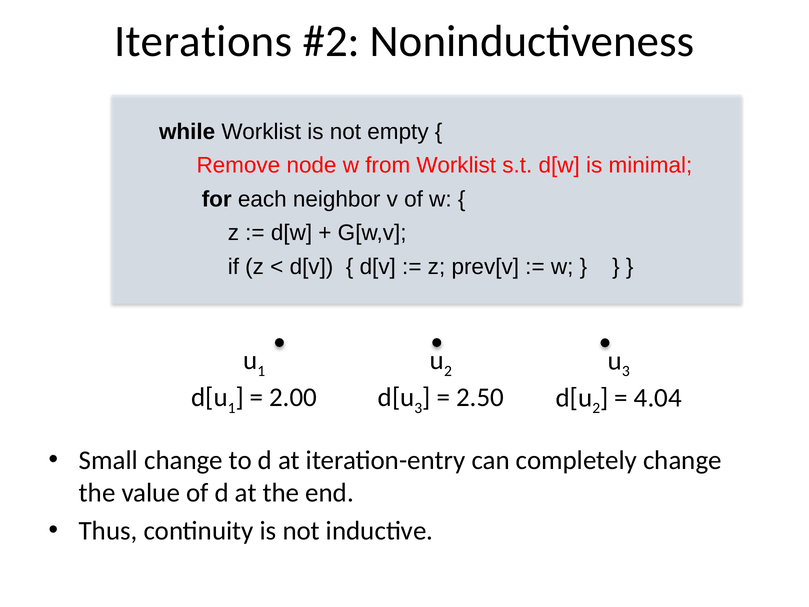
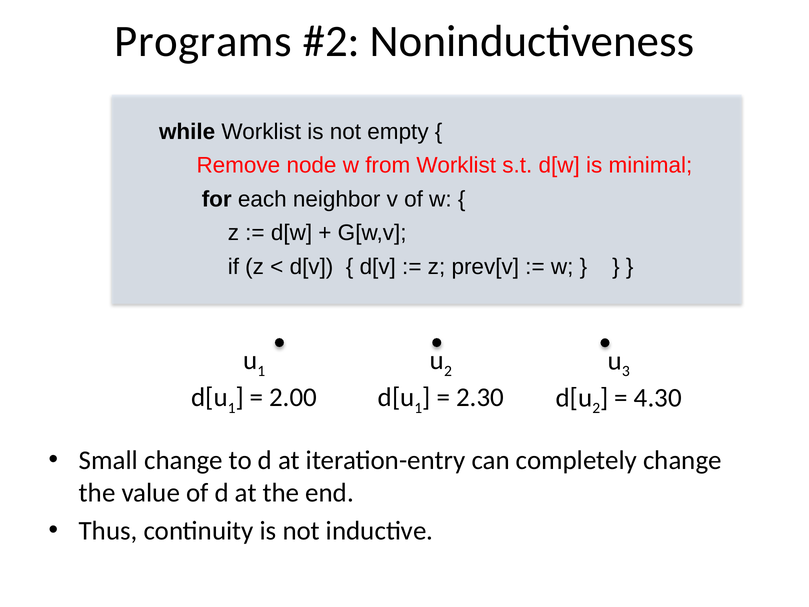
Iterations: Iterations -> Programs
3 at (418, 408): 3 -> 1
2.50: 2.50 -> 2.30
4.04: 4.04 -> 4.30
